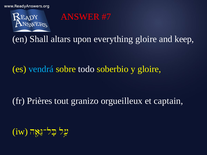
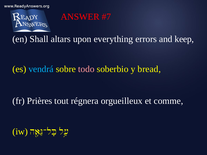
everything gloire: gloire -> errors
todo colour: white -> pink
y gloire: gloire -> bread
granizo: granizo -> régnera
captain: captain -> comme
